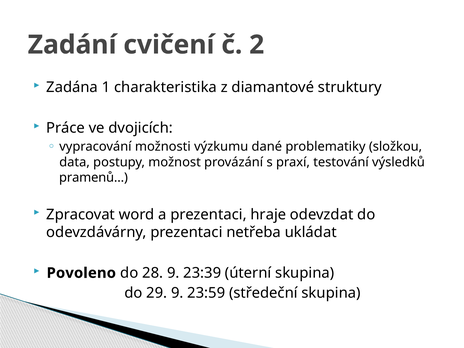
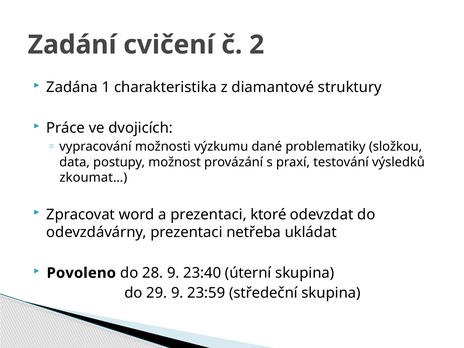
pramenů…: pramenů… -> zkoumat…
hraje: hraje -> ktoré
23:39: 23:39 -> 23:40
